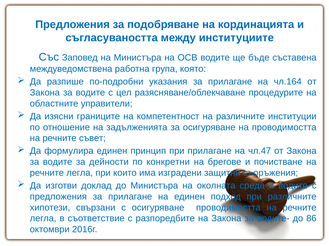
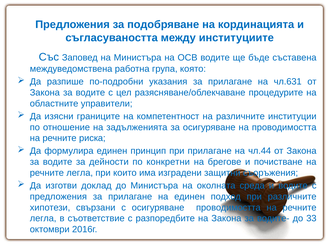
чл.164: чл.164 -> чл.631
съвет: съвет -> риска
чл.47: чл.47 -> чл.44
86: 86 -> 33
